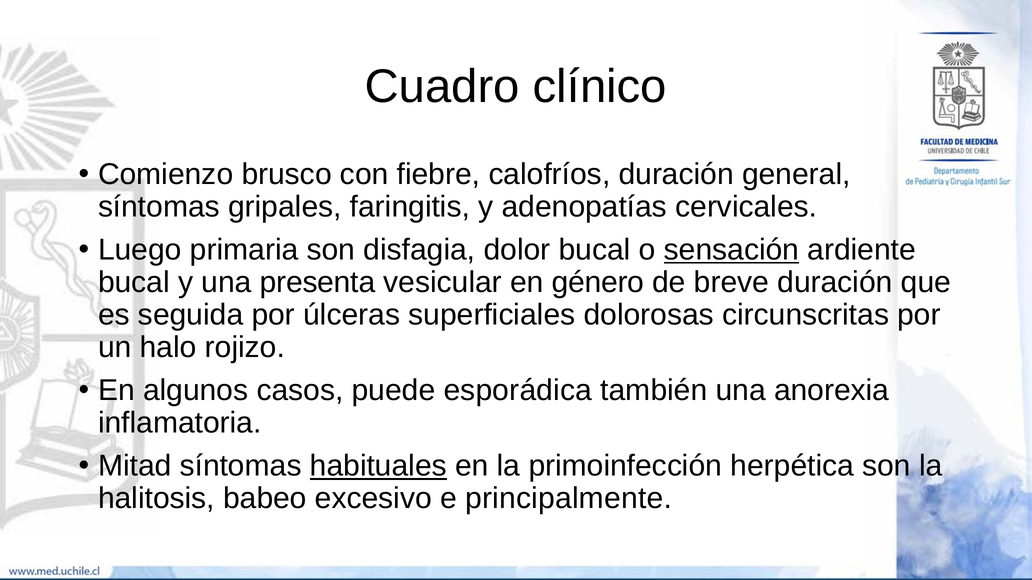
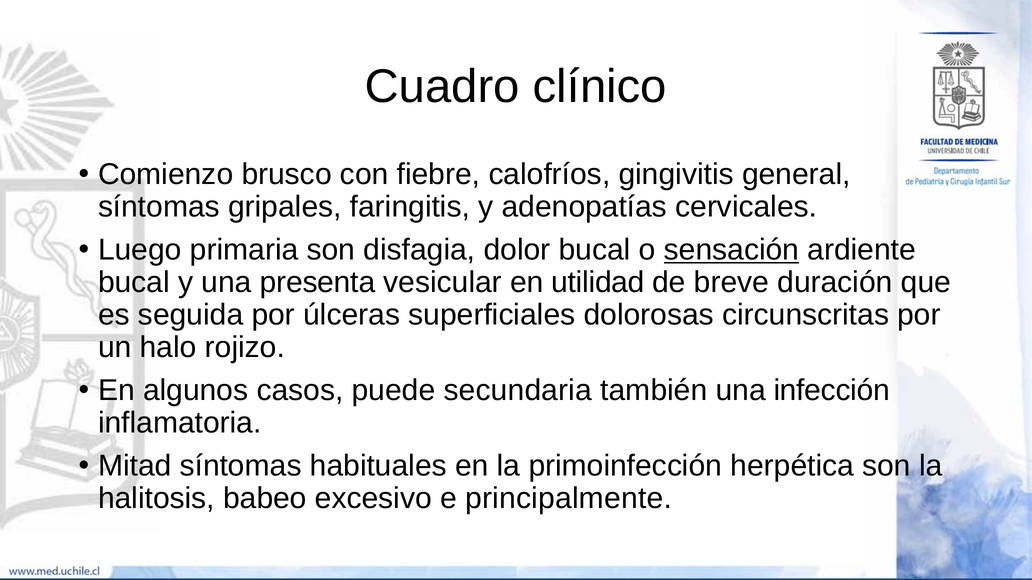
calofríos duración: duración -> gingivitis
género: género -> utilidad
esporádica: esporádica -> secundaria
anorexia: anorexia -> infección
habituales underline: present -> none
